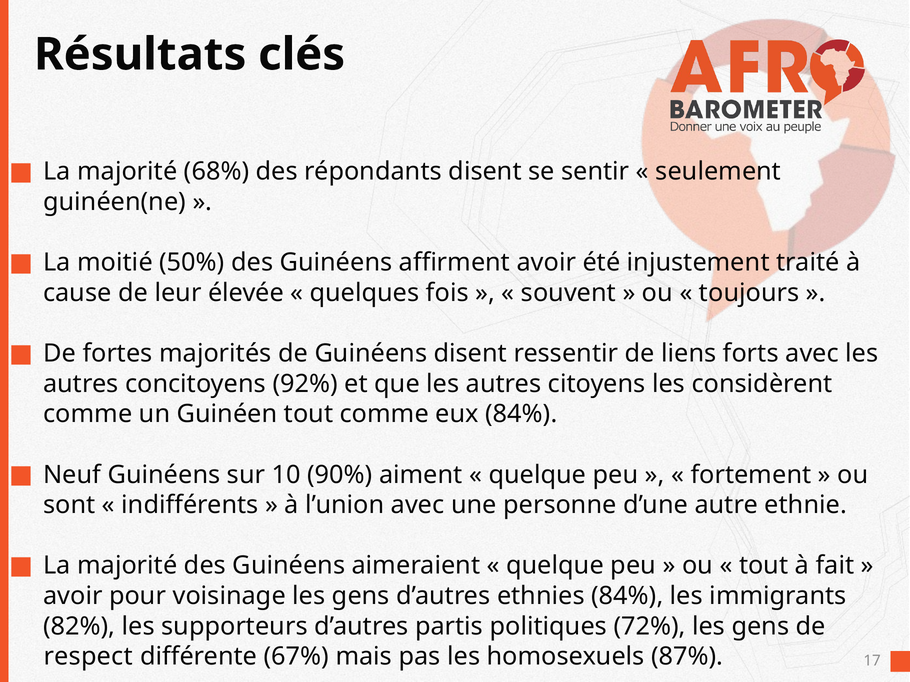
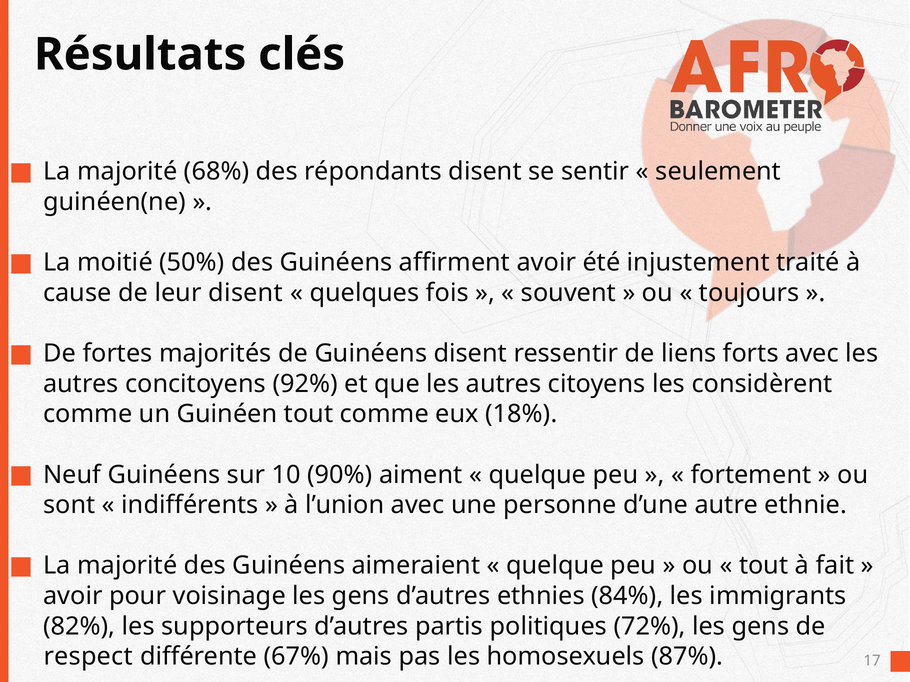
leur élevée: élevée -> disent
eux 84%: 84% -> 18%
